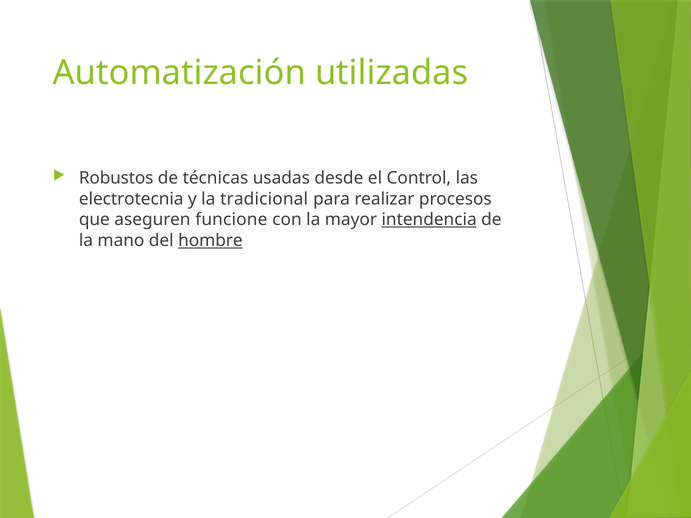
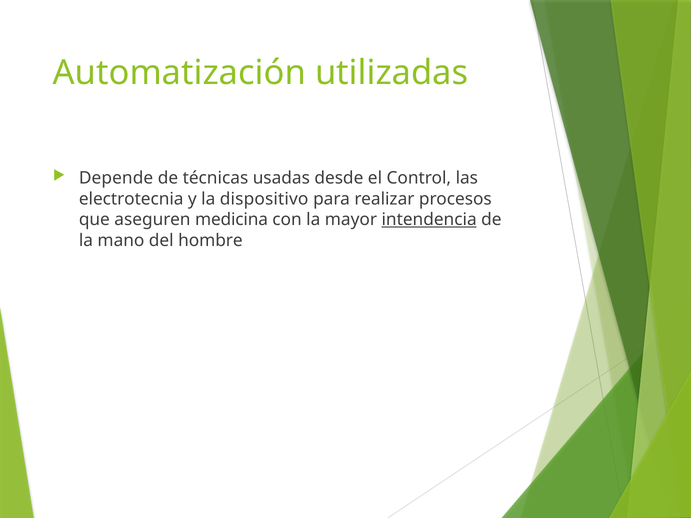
Robustos: Robustos -> Depende
tradicional: tradicional -> dispositivo
funcione: funcione -> medicina
hombre underline: present -> none
